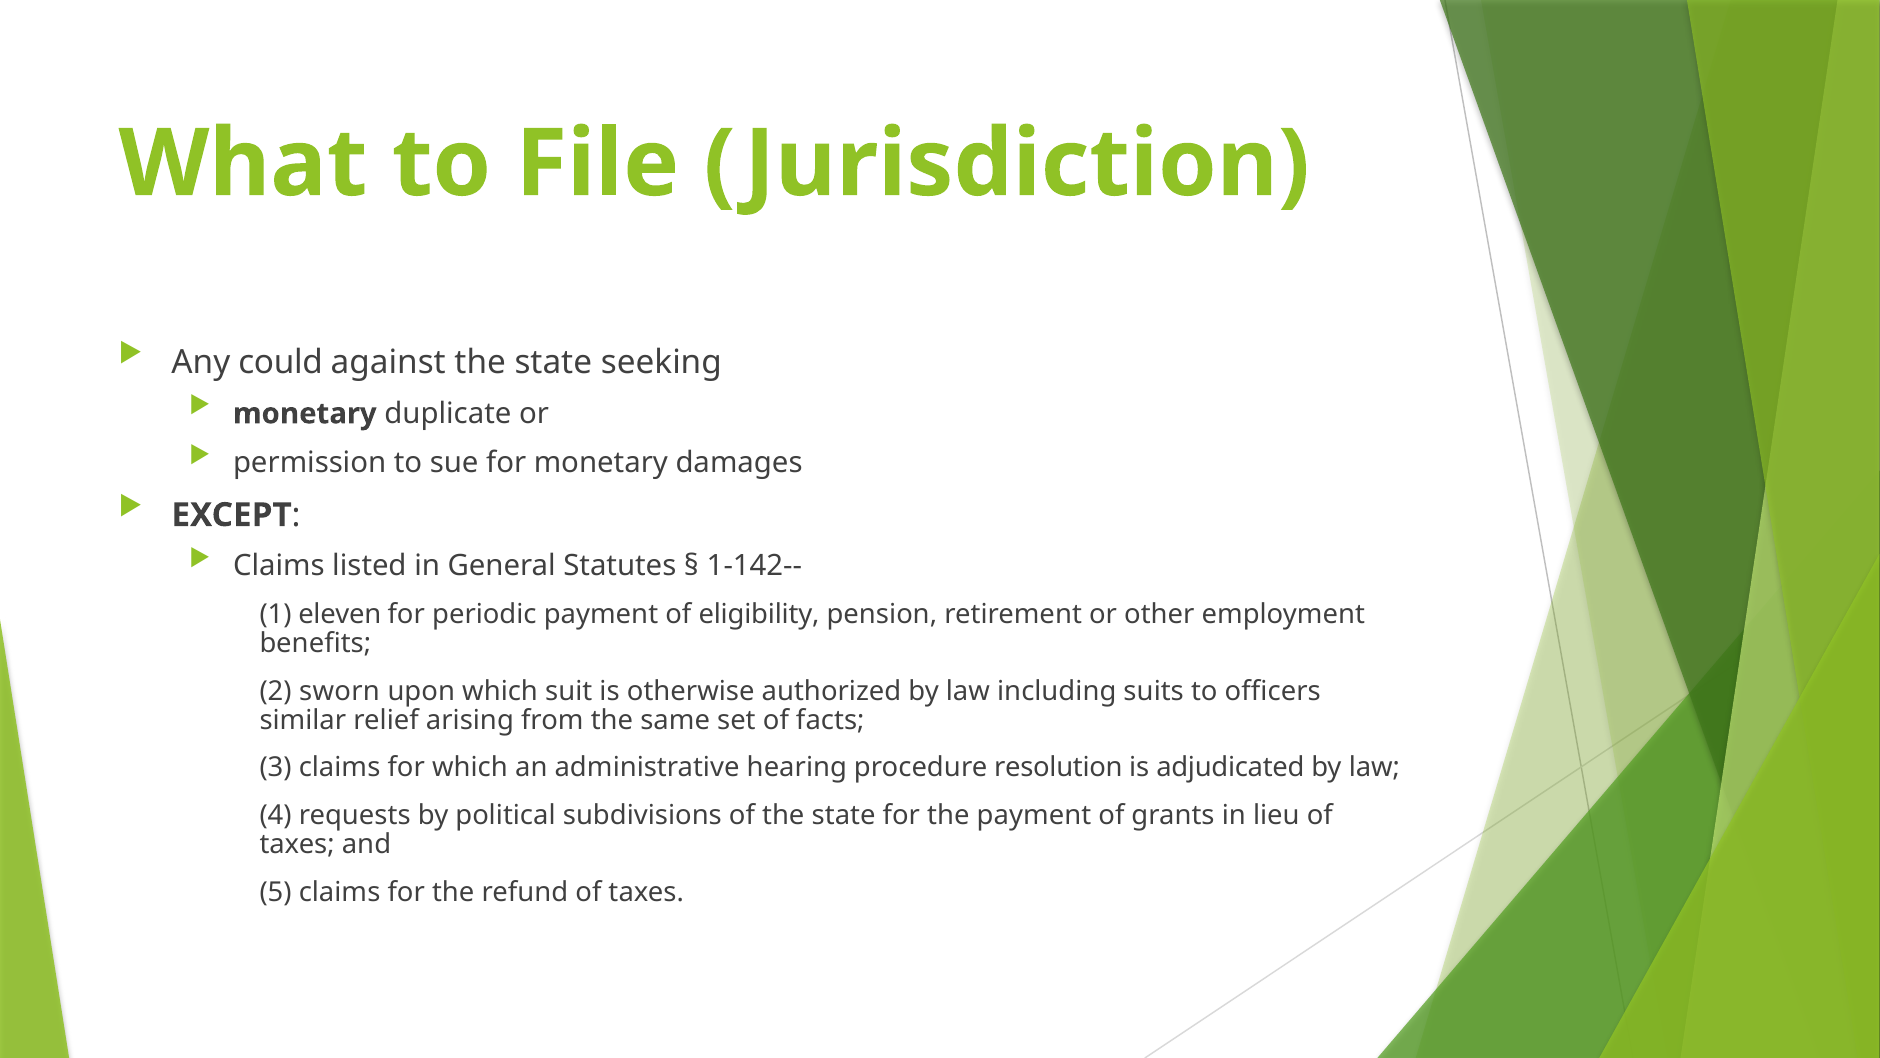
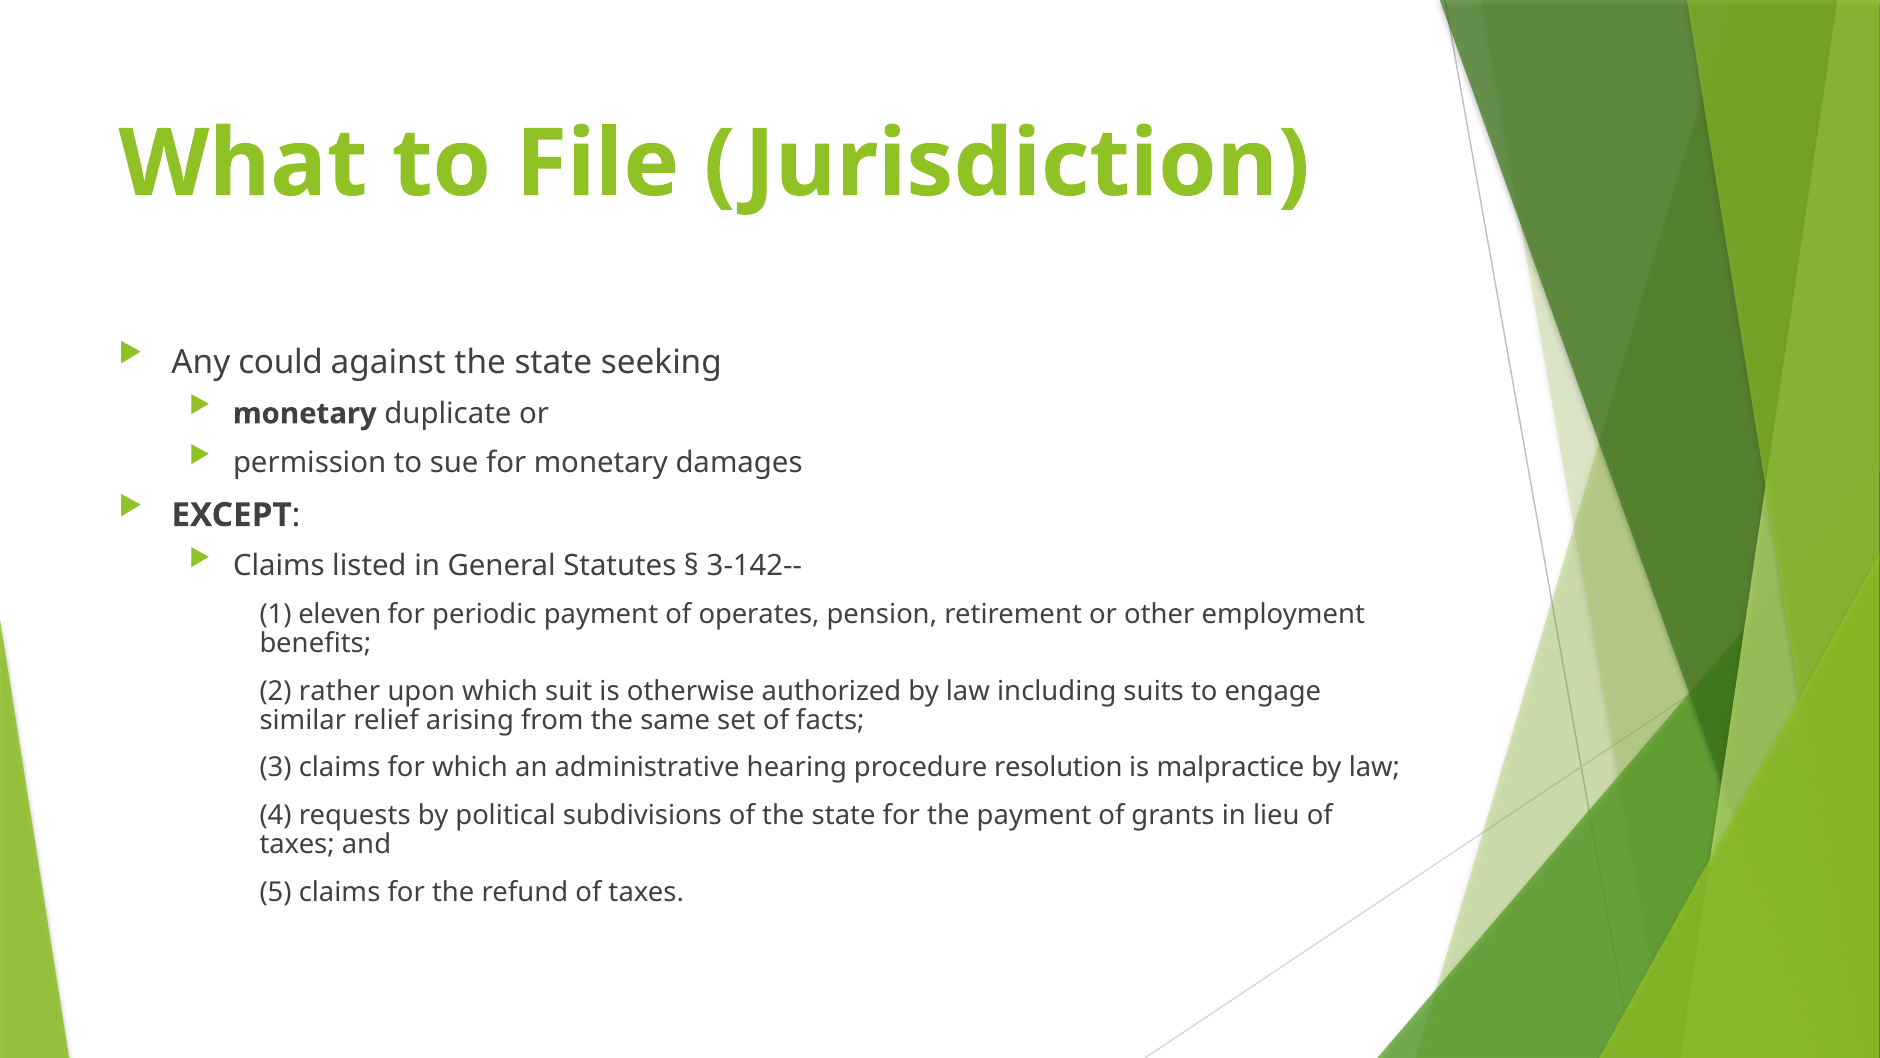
1-142--: 1-142-- -> 3-142--
eligibility: eligibility -> operates
sworn: sworn -> rather
officers: officers -> engage
adjudicated: adjudicated -> malpractice
